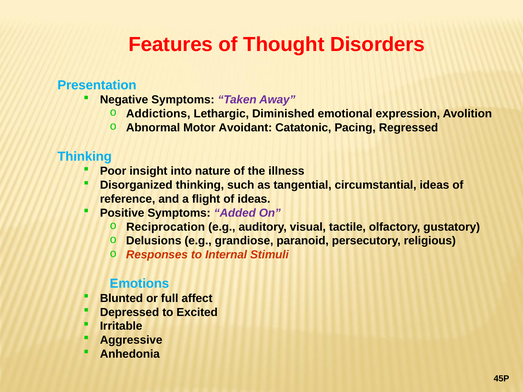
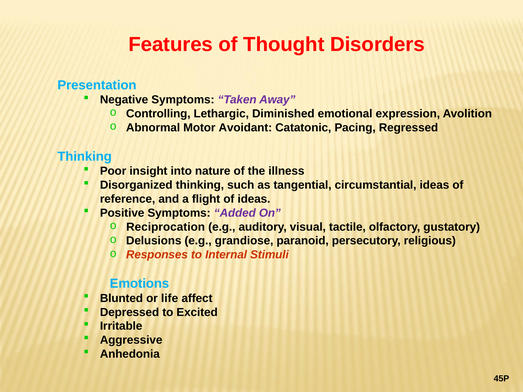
Addictions: Addictions -> Controlling
full: full -> life
